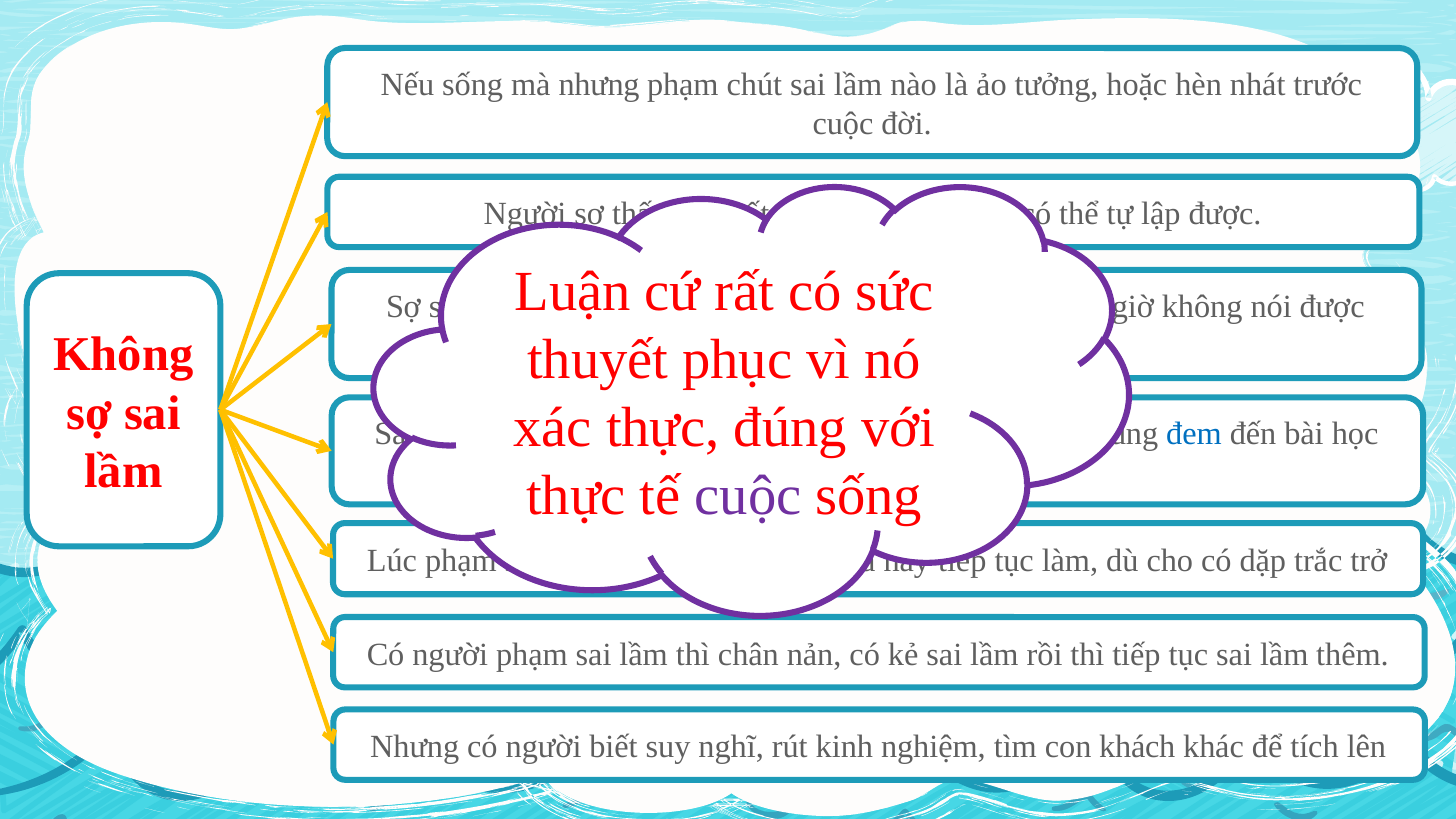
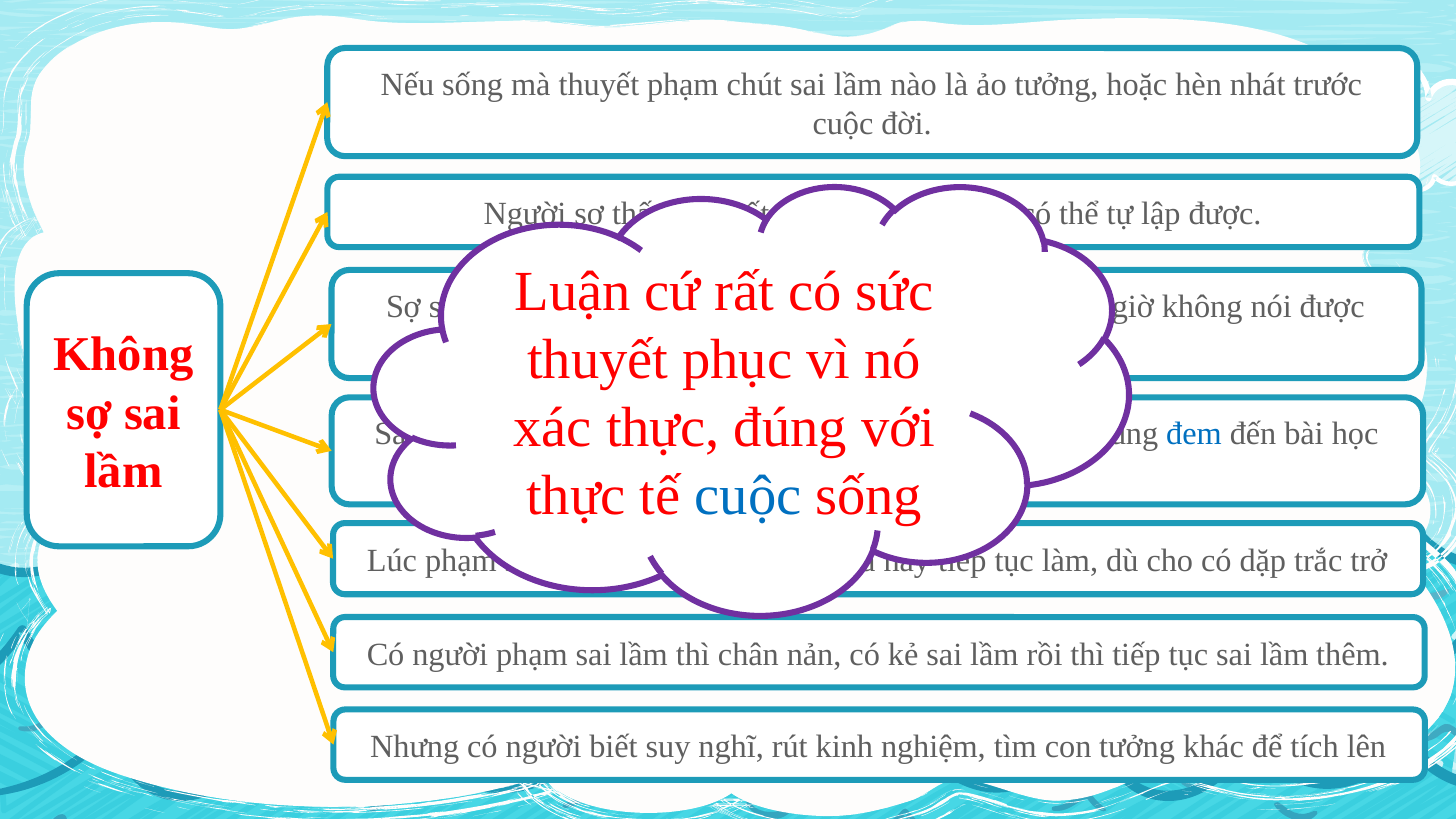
mà nhưng: nhưng -> thuyết
cuộc at (748, 496) colour: purple -> blue
con khách: khách -> tưởng
